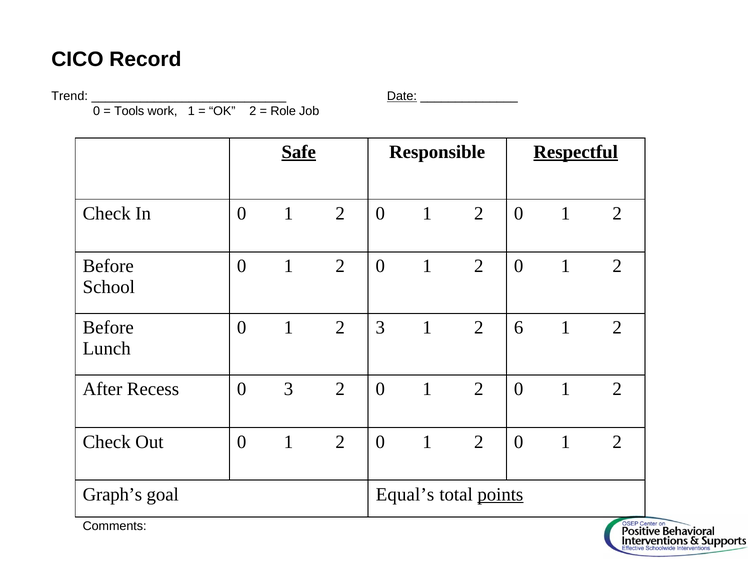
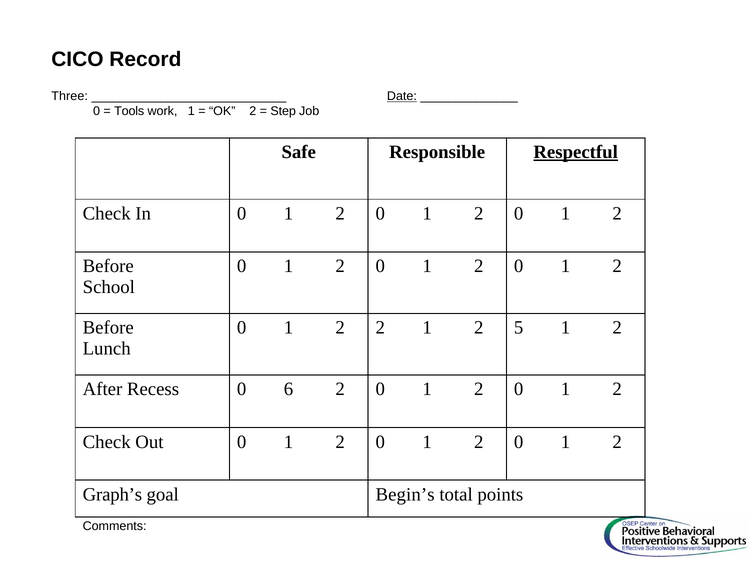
Trend: Trend -> Three
Role: Role -> Step
Safe underline: present -> none
2 3: 3 -> 2
6: 6 -> 5
0 3: 3 -> 6
Equal’s: Equal’s -> Begin’s
points underline: present -> none
